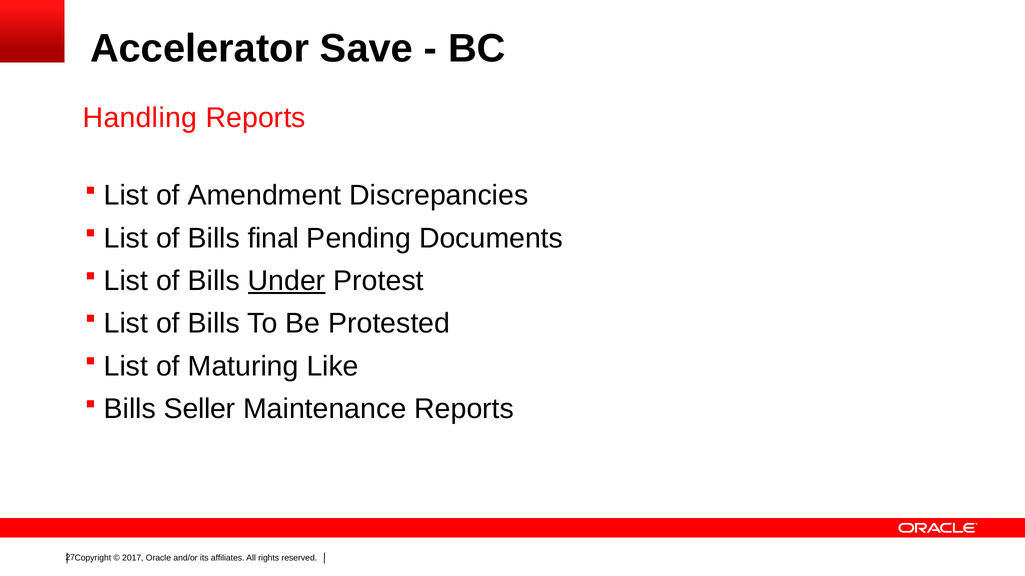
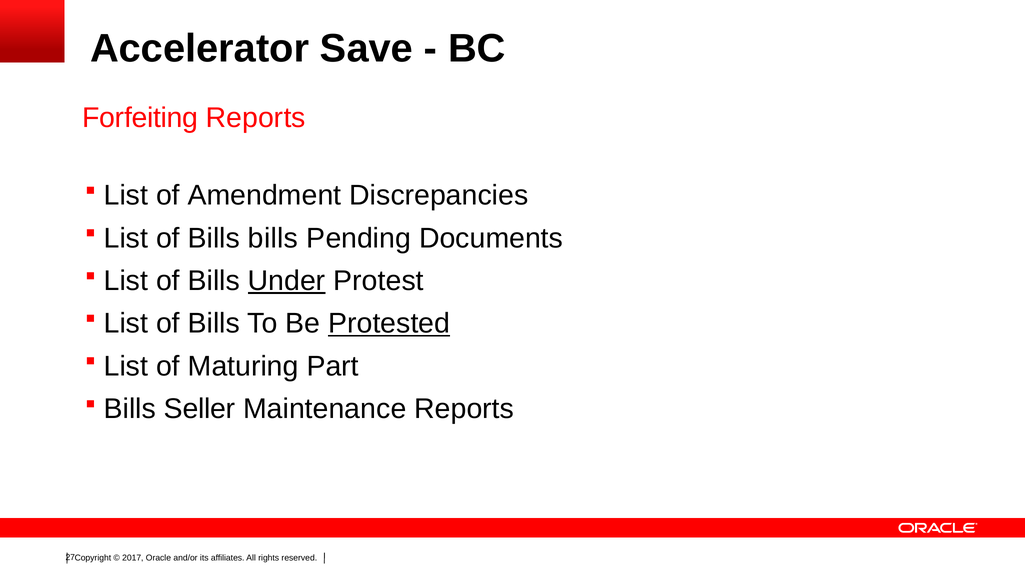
Handling: Handling -> Forfeiting
Bills final: final -> bills
Protested underline: none -> present
Like: Like -> Part
